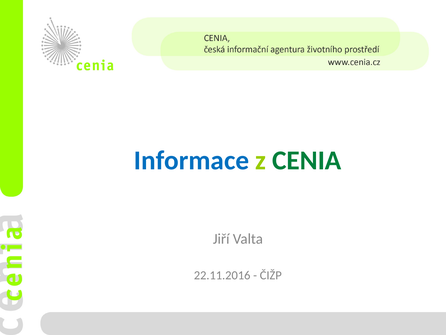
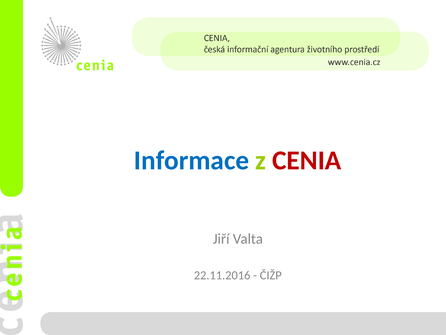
CENIA colour: green -> red
